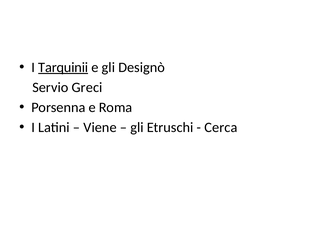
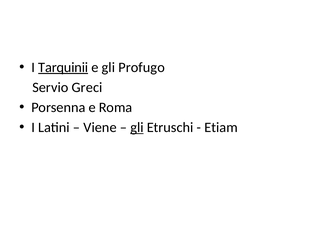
Designò: Designò -> Profugo
gli at (137, 128) underline: none -> present
Cerca: Cerca -> Etiam
